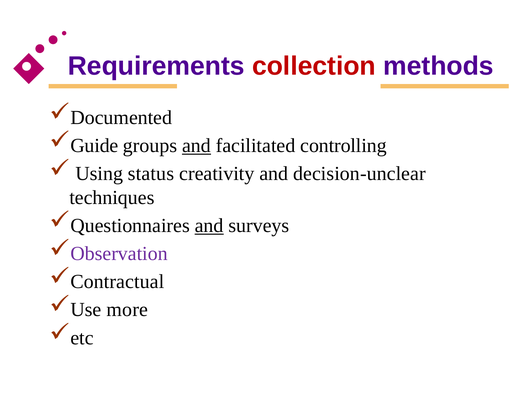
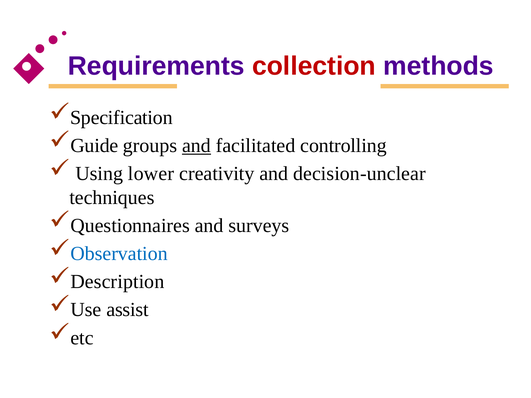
Documented: Documented -> Specification
status: status -> lower
and at (209, 226) underline: present -> none
Observation colour: purple -> blue
Contractual: Contractual -> Description
more: more -> assist
